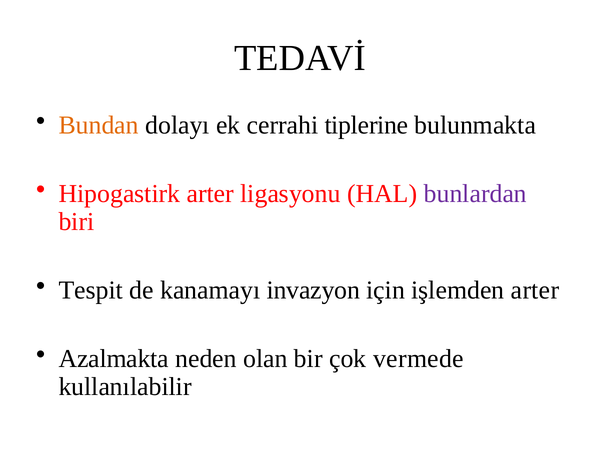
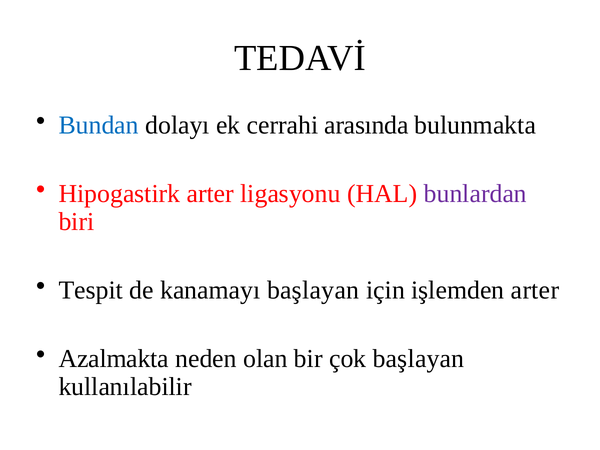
Bundan colour: orange -> blue
tiplerine: tiplerine -> arasında
kanamayı invazyon: invazyon -> başlayan
çok vermede: vermede -> başlayan
